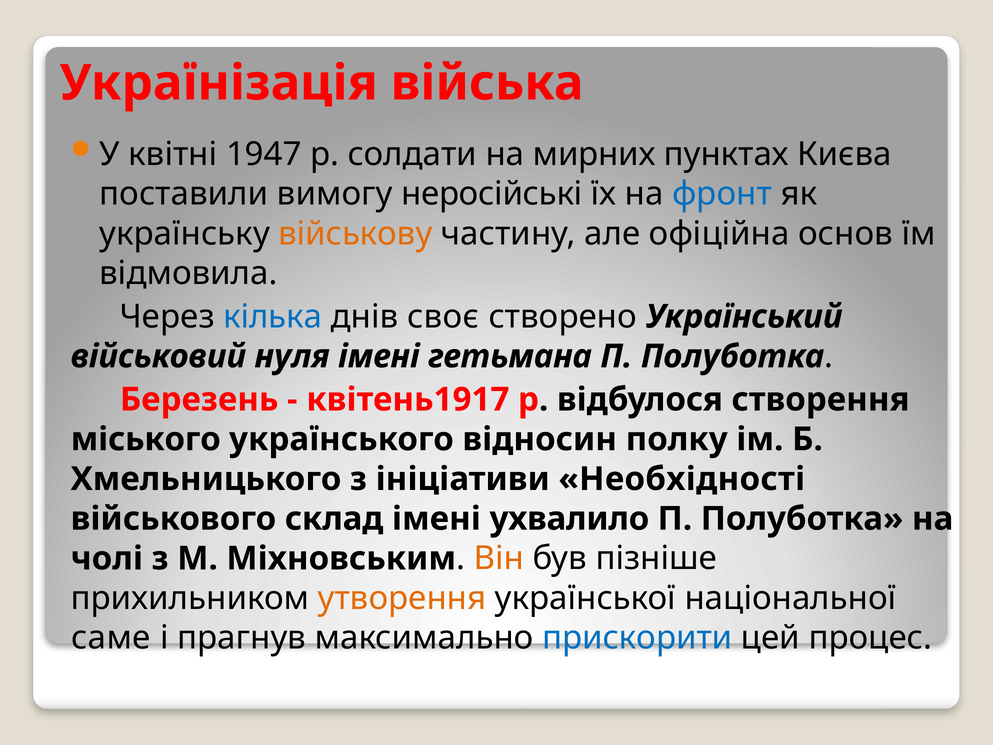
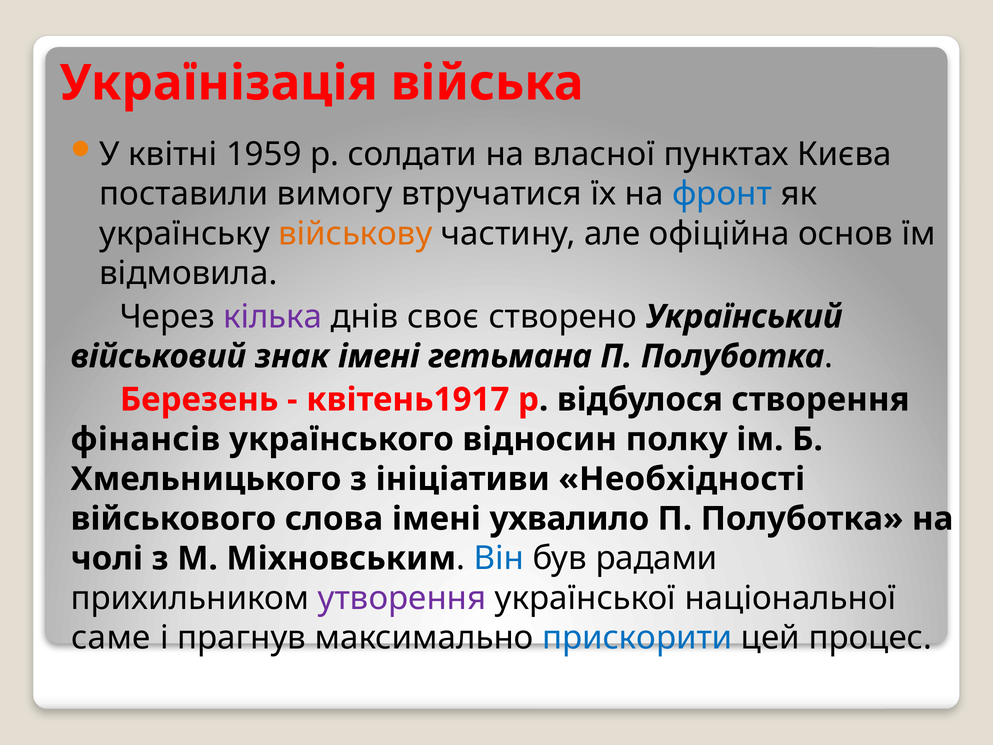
1947: 1947 -> 1959
мирних: мирних -> власної
неросійські: неросійські -> втручатися
кілька colour: blue -> purple
нуля: нуля -> знак
міського: міського -> фінансів
склад: склад -> слова
Він colour: orange -> blue
пізніше: пізніше -> радами
утворення colour: orange -> purple
